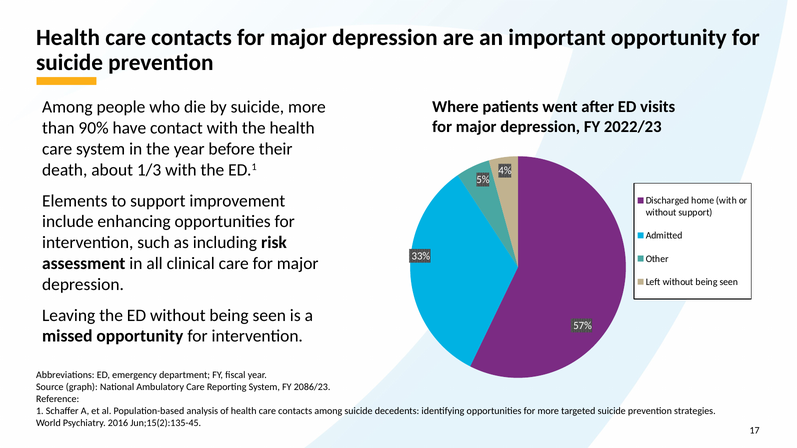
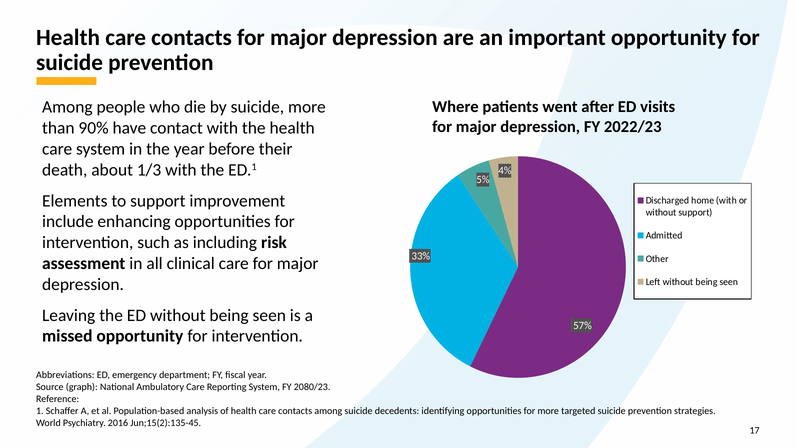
2086/23: 2086/23 -> 2080/23
